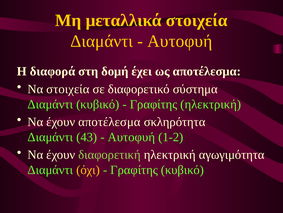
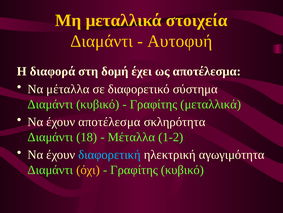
Να στοιχεία: στοιχεία -> μέταλλα
Γραφίτης ηλεκτρική: ηλεκτρική -> μεταλλικά
43: 43 -> 18
Αυτοφυή at (131, 137): Αυτοφυή -> Μέταλλα
διαφορετική colour: light green -> light blue
